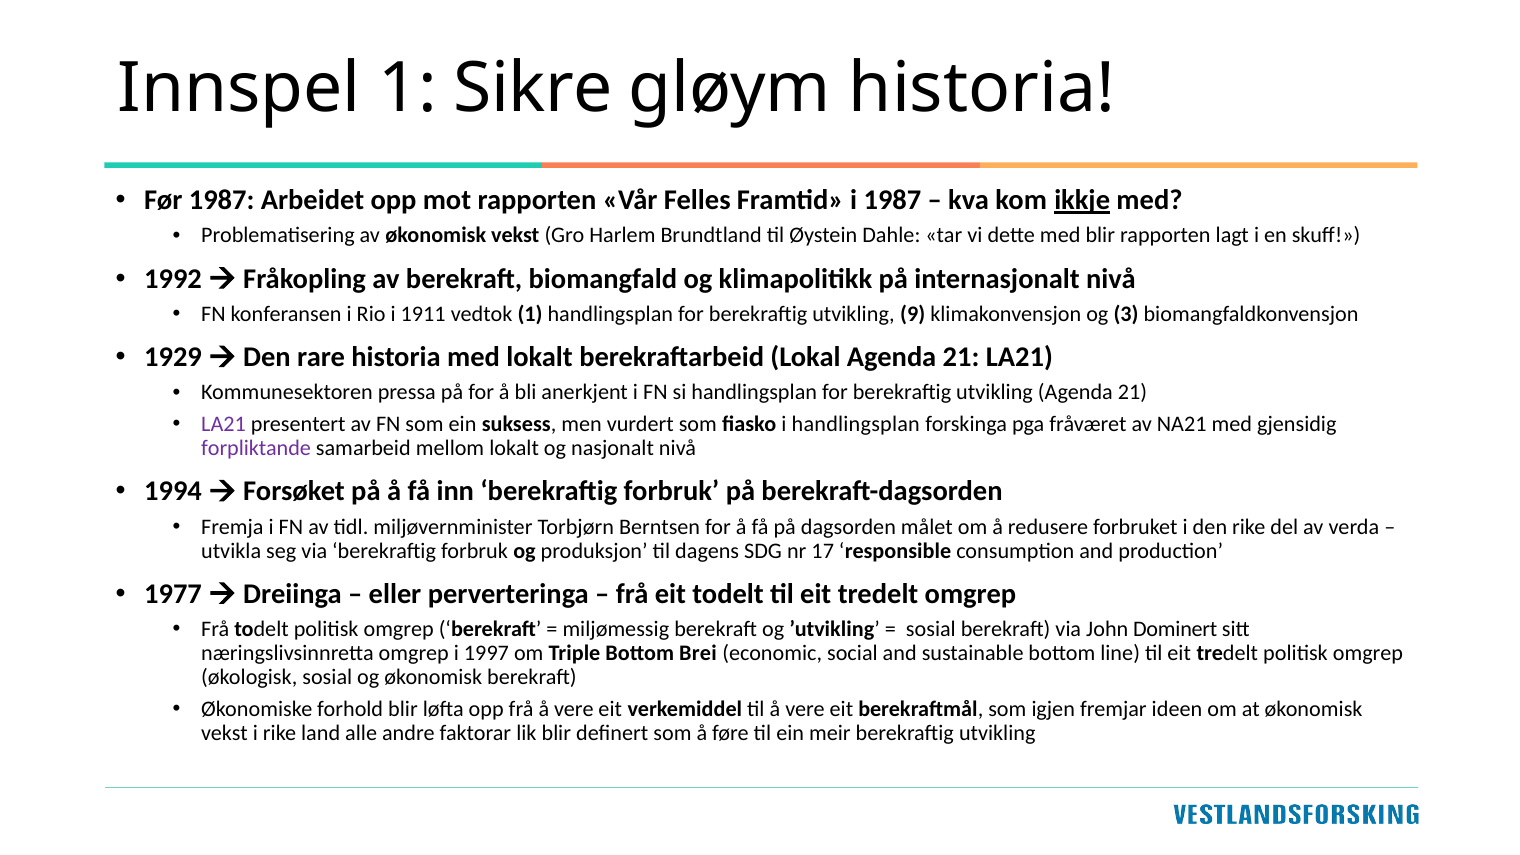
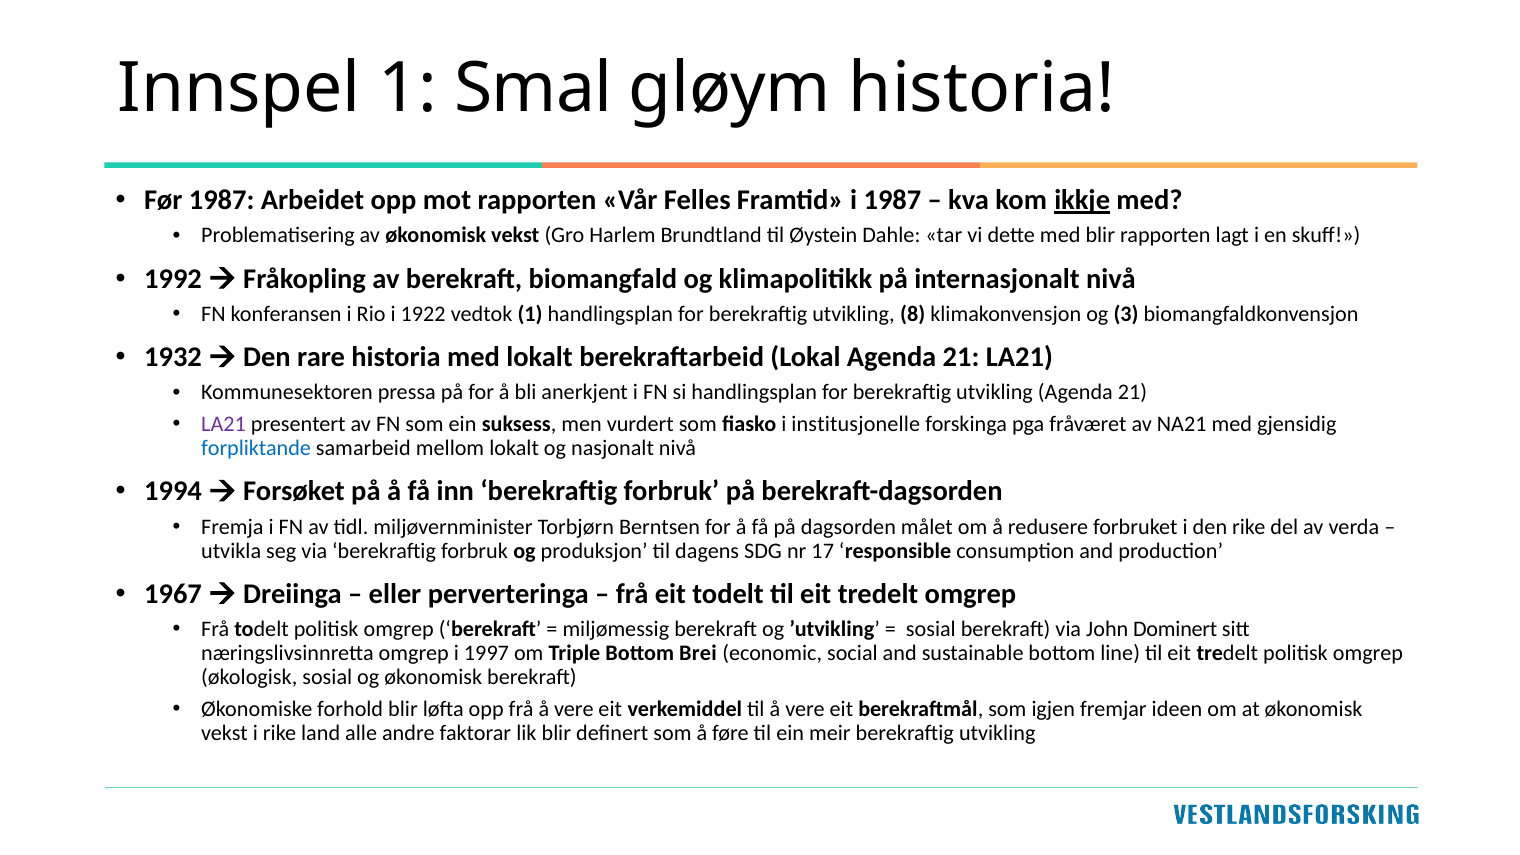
Sikre: Sikre -> Smal
1911: 1911 -> 1922
9: 9 -> 8
1929: 1929 -> 1932
i handlingsplan: handlingsplan -> institusjonelle
forpliktande colour: purple -> blue
1977: 1977 -> 1967
